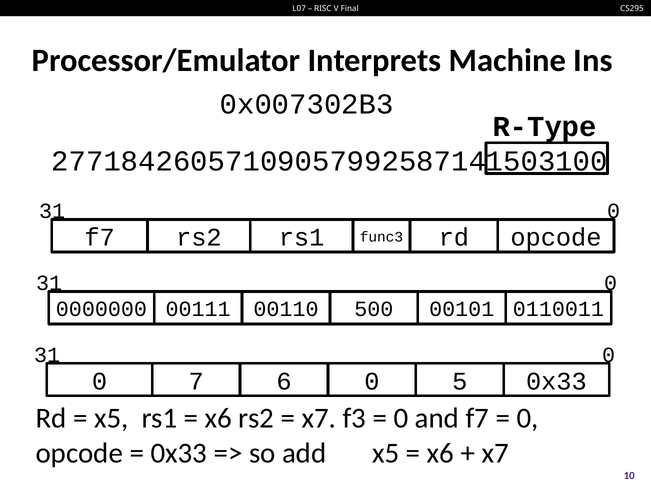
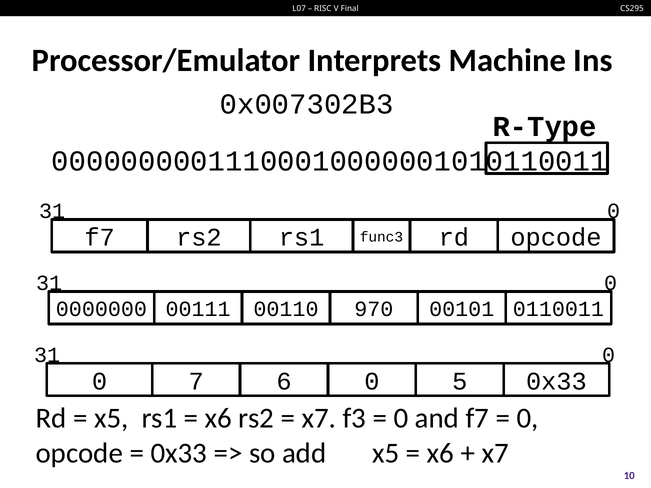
27718426057109057992587141503100: 27718426057109057992587141503100 -> 00000000011100010000001010110011
500: 500 -> 970
